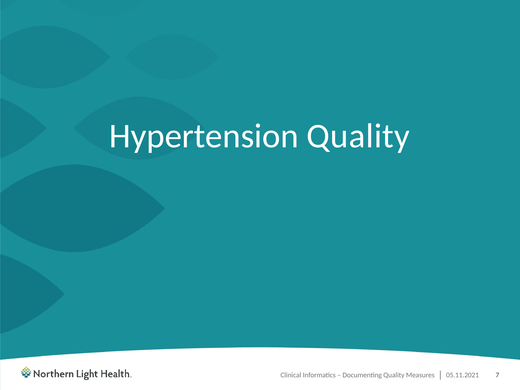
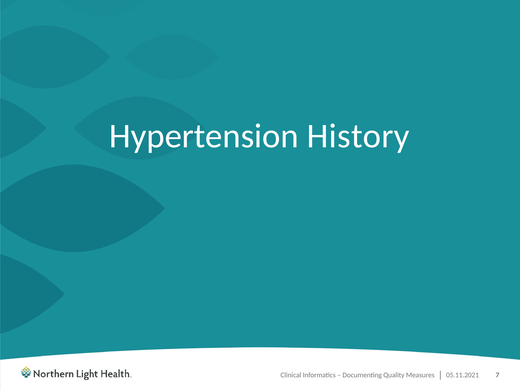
Hypertension Quality: Quality -> History
